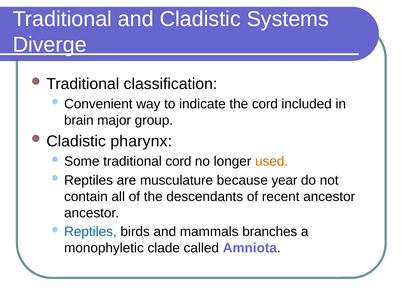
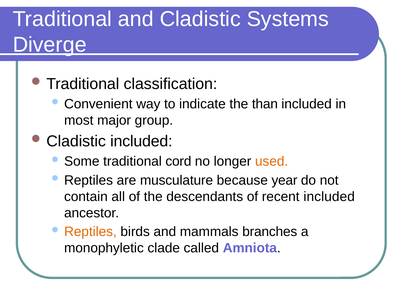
the cord: cord -> than
brain: brain -> most
pharynx at (141, 141): pharynx -> included
recent ancestor: ancestor -> included
Reptiles at (90, 231) colour: blue -> orange
